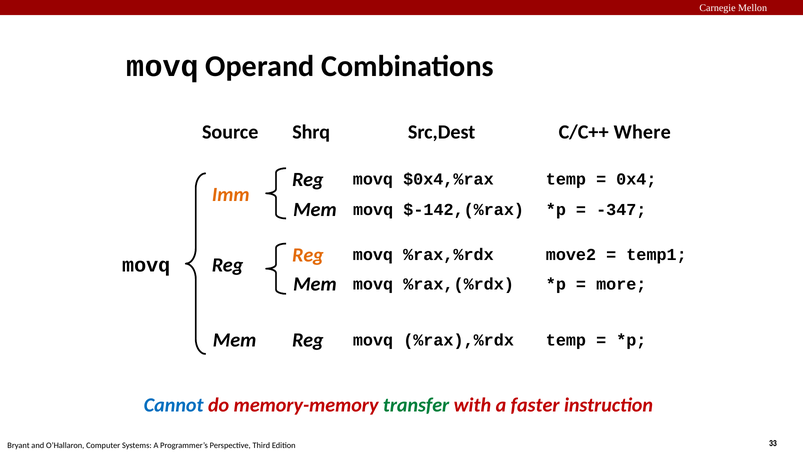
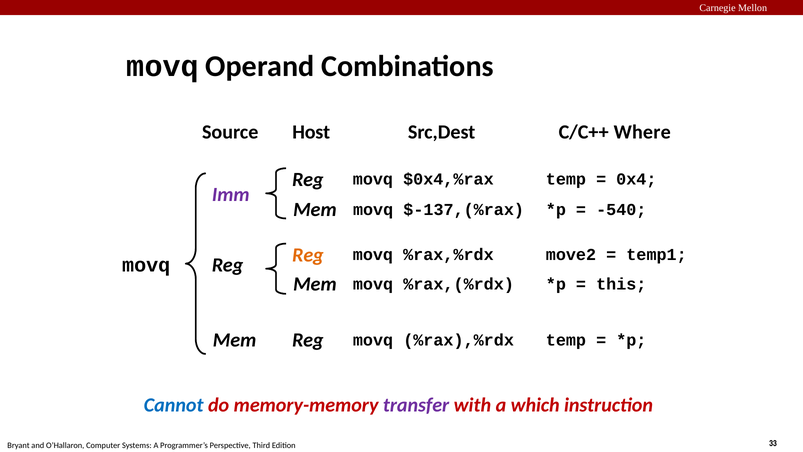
Shrq: Shrq -> Host
Imm colour: orange -> purple
$-142,(%rax: $-142,(%rax -> $-137,(%rax
-347: -347 -> -540
more: more -> this
transfer colour: green -> purple
faster: faster -> which
